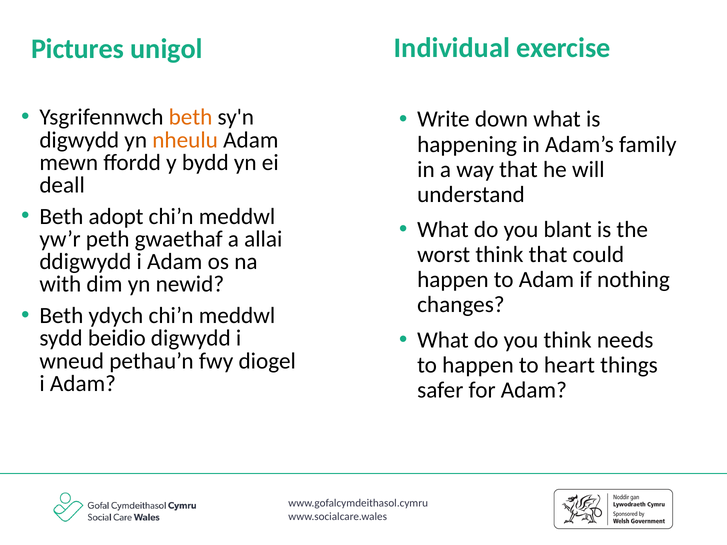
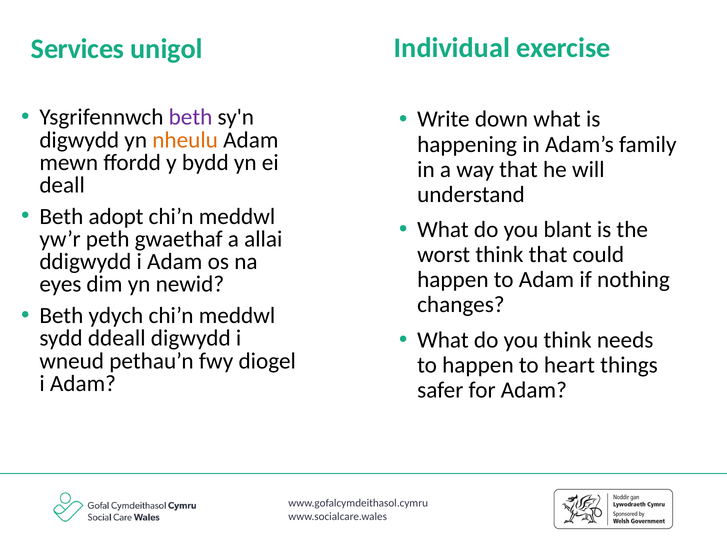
Pictures: Pictures -> Services
beth at (191, 117) colour: orange -> purple
with: with -> eyes
beidio: beidio -> ddeall
